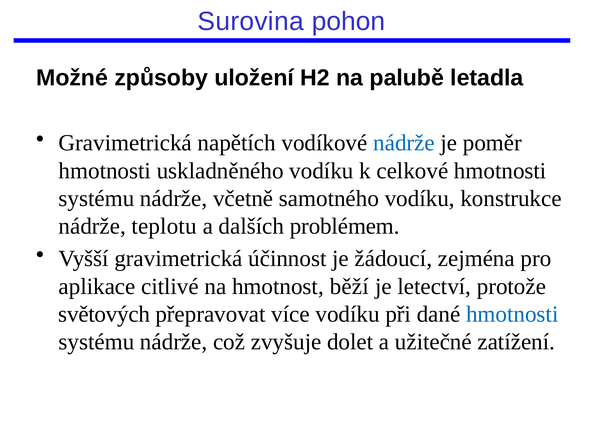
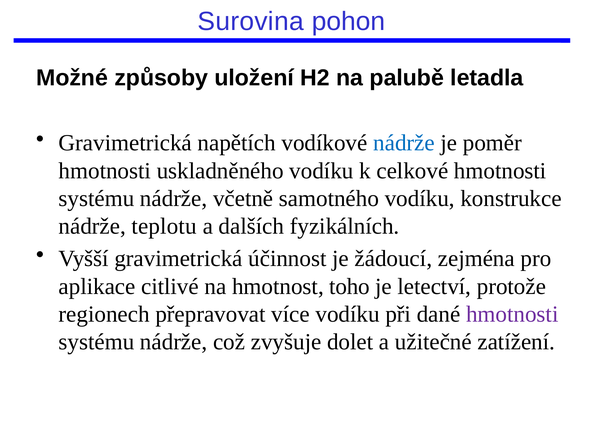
problémem: problémem -> fyzikálních
běží: běží -> toho
světových: světových -> regionech
hmotnosti at (512, 314) colour: blue -> purple
